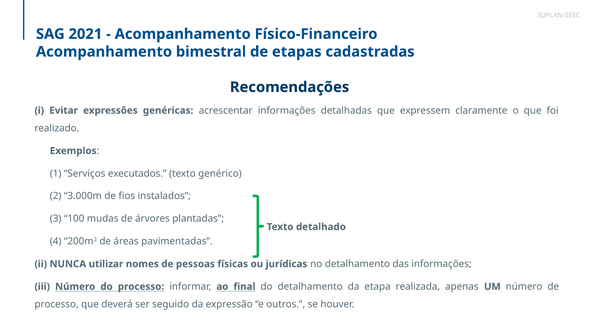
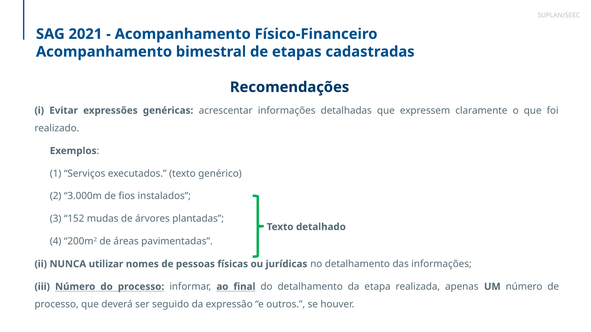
100: 100 -> 152
